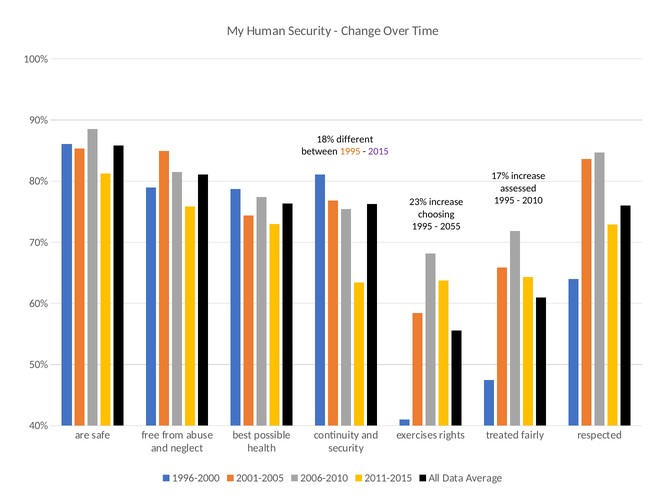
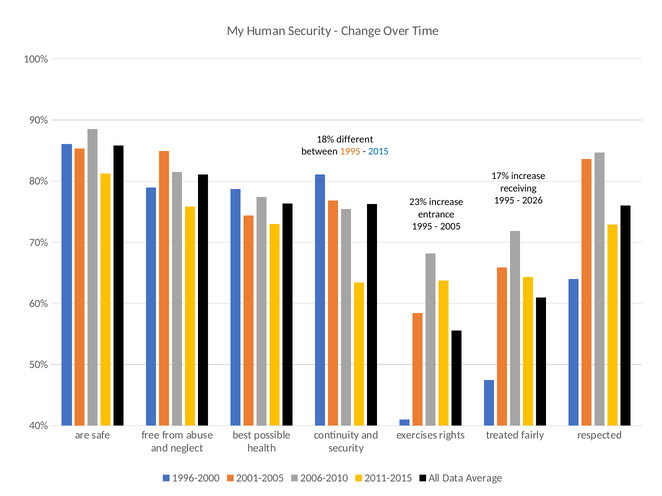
2015 colour: purple -> blue
assessed: assessed -> receiving
2010: 2010 -> 2026
choosing: choosing -> entrance
2055: 2055 -> 2005
